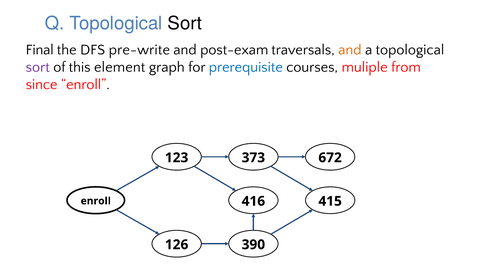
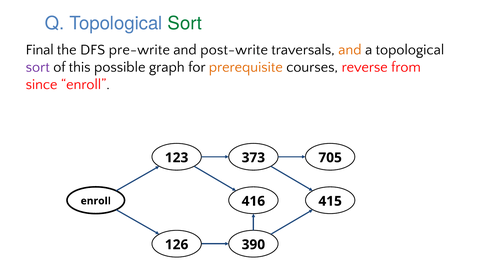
Sort at (185, 24) colour: black -> green
post-exam: post-exam -> post-write
element: element -> possible
prerequisite colour: blue -> orange
muliple: muliple -> reverse
672: 672 -> 705
